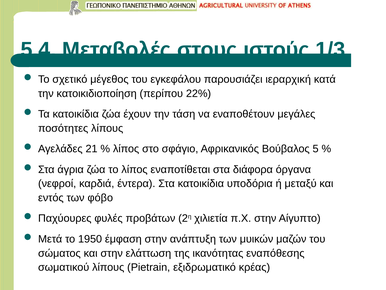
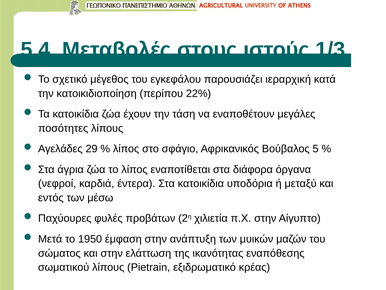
21: 21 -> 29
φόβο: φόβο -> μέσω
